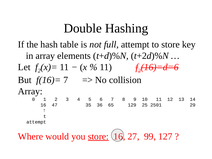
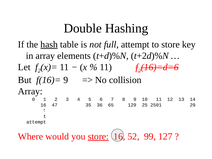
hash underline: none -> present
f(16)= 7: 7 -> 9
27: 27 -> 52
